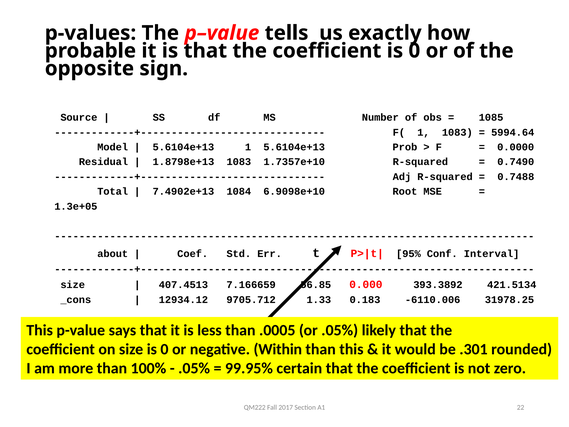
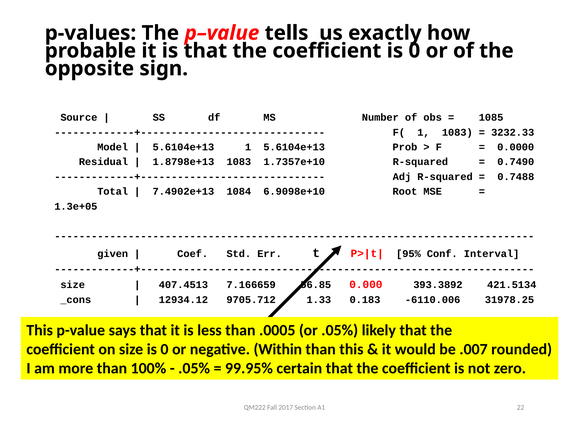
5994.64: 5994.64 -> 3232.33
about: about -> given
.301: .301 -> .007
